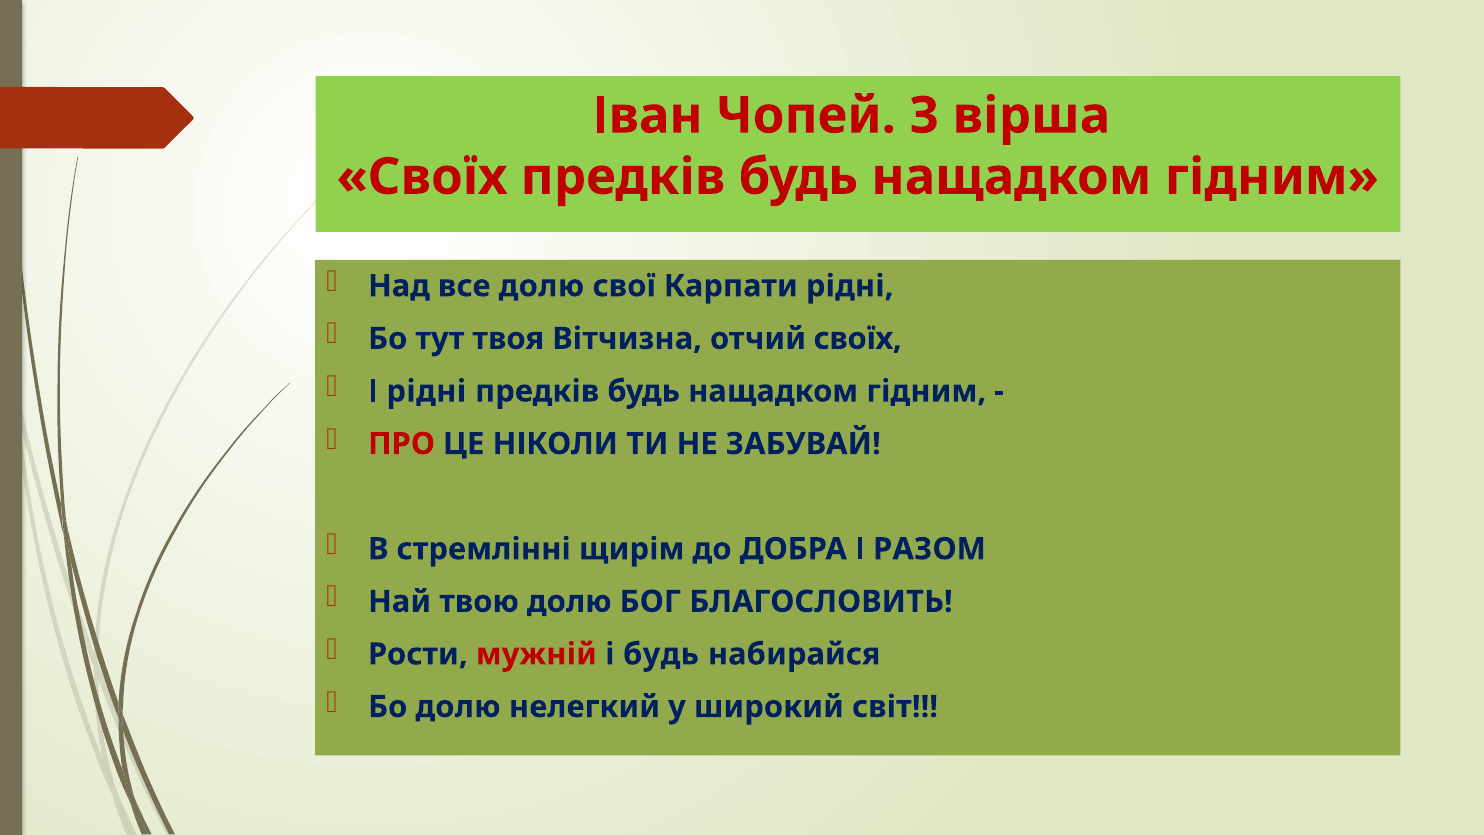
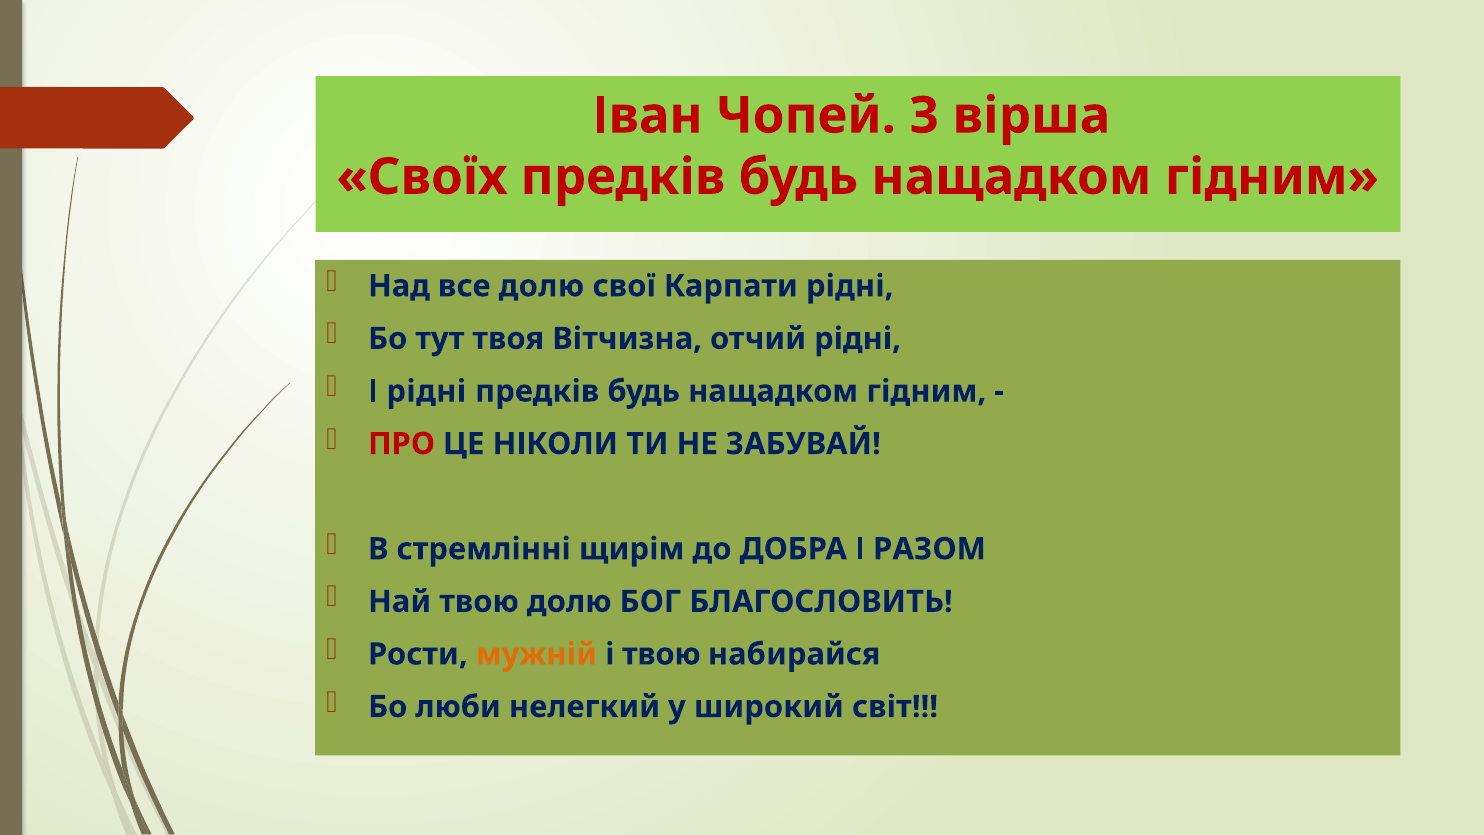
отчий своїх: своїх -> рідні
мужній colour: red -> orange
і будь: будь -> твою
Бо долю: долю -> люби
